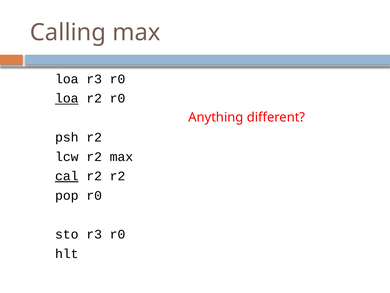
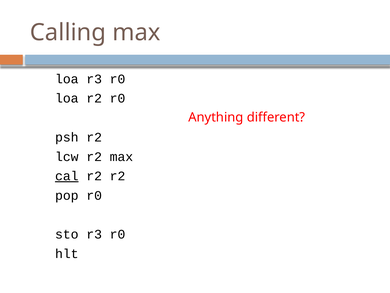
loa at (67, 98) underline: present -> none
